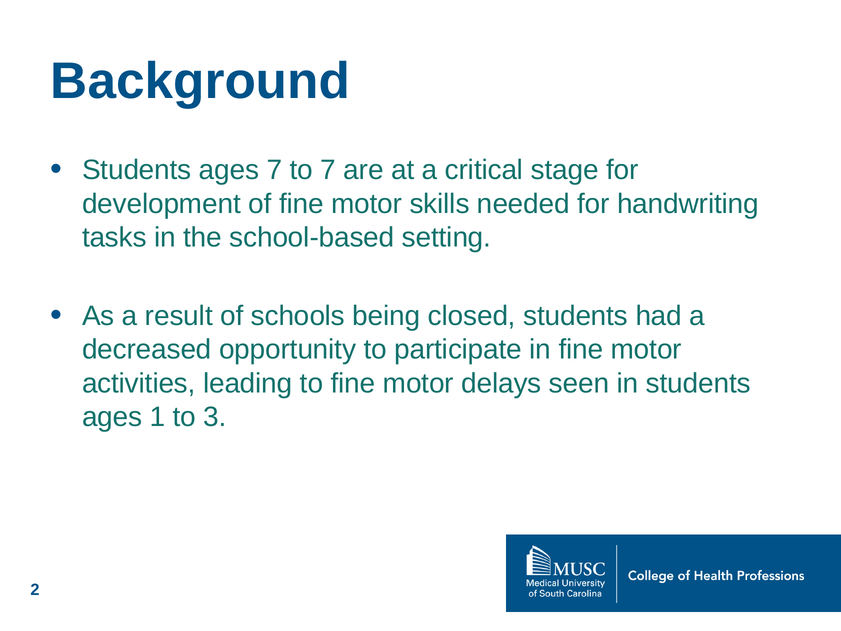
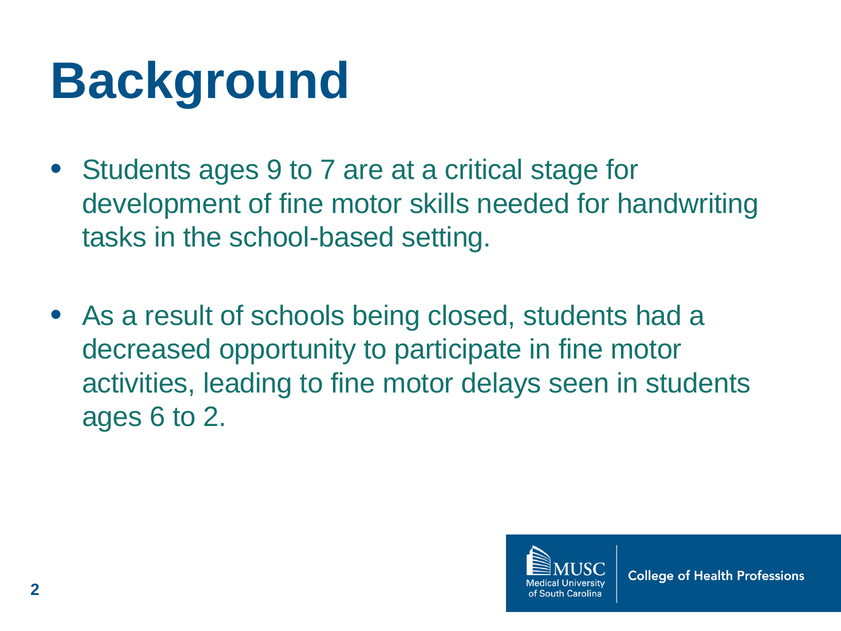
ages 7: 7 -> 9
1: 1 -> 6
to 3: 3 -> 2
